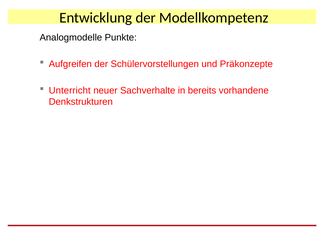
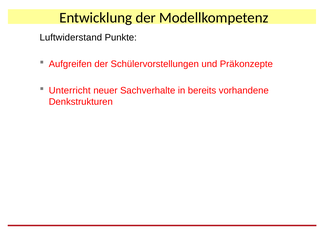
Analogmodelle: Analogmodelle -> Luftwiderstand
